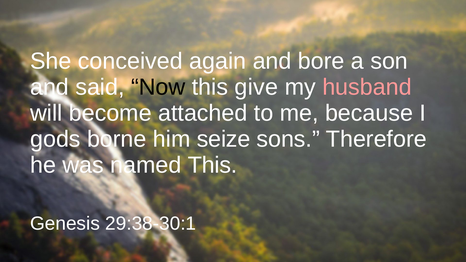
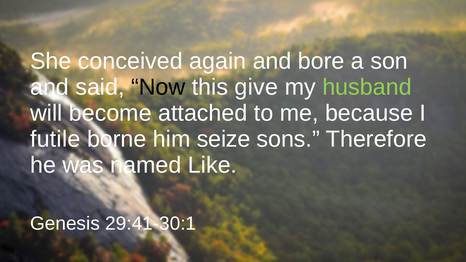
husband colour: pink -> light green
gods: gods -> futile
named This: This -> Like
29:38-30:1: 29:38-30:1 -> 29:41-30:1
